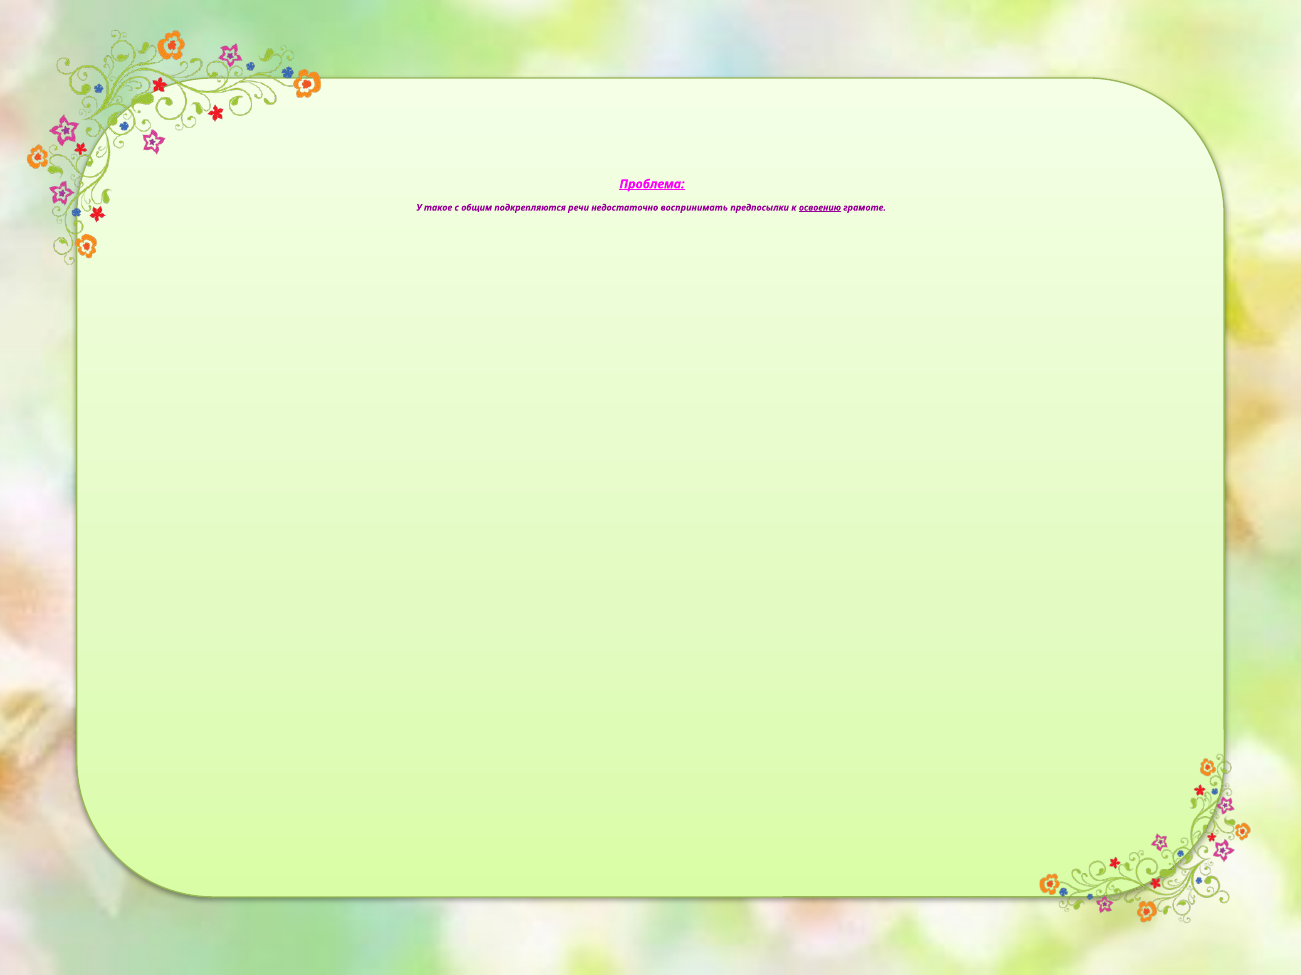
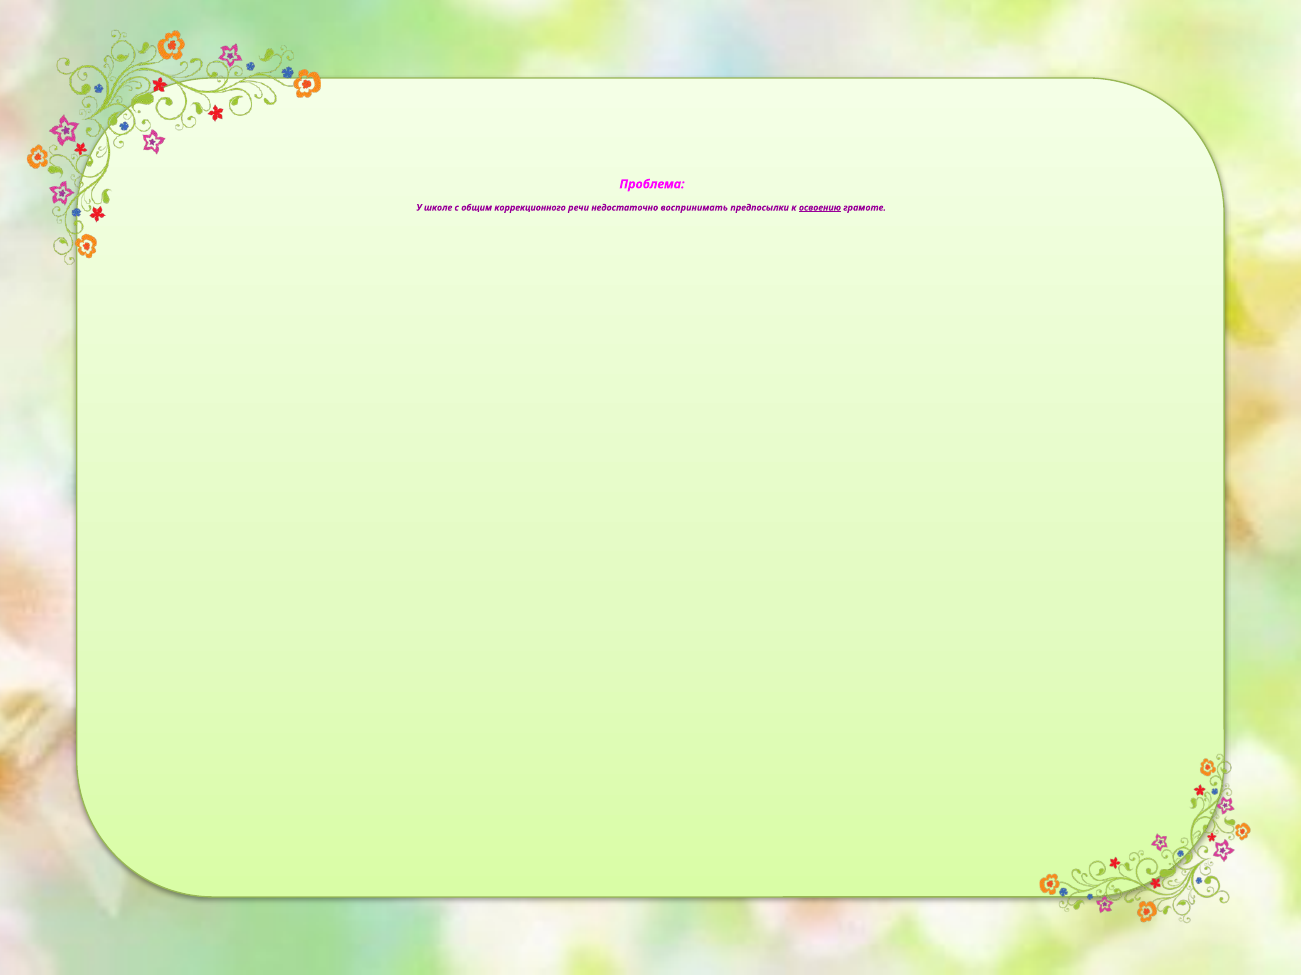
Проблема underline: present -> none
такое: такое -> школе
подкрепляются: подкрепляются -> коррекционного
